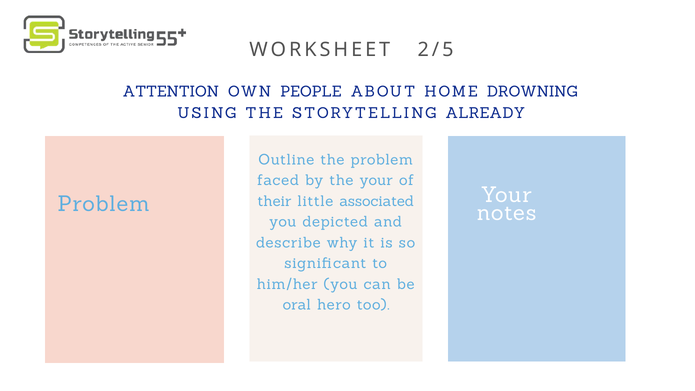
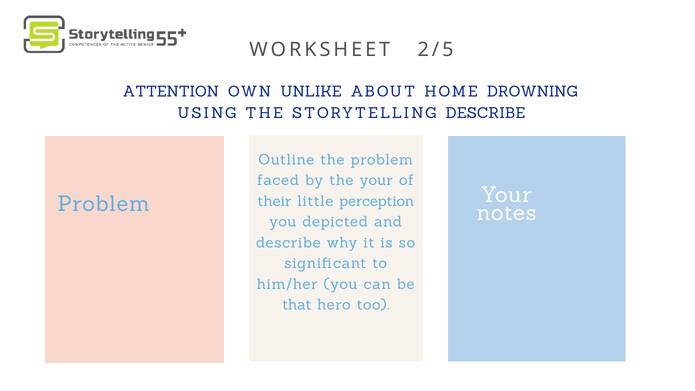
PEOPLE: PEOPLE -> UNLIKE
STORYTELLING ALREADY: ALREADY -> DESCRIBE
associated: associated -> perception
oral: oral -> that
